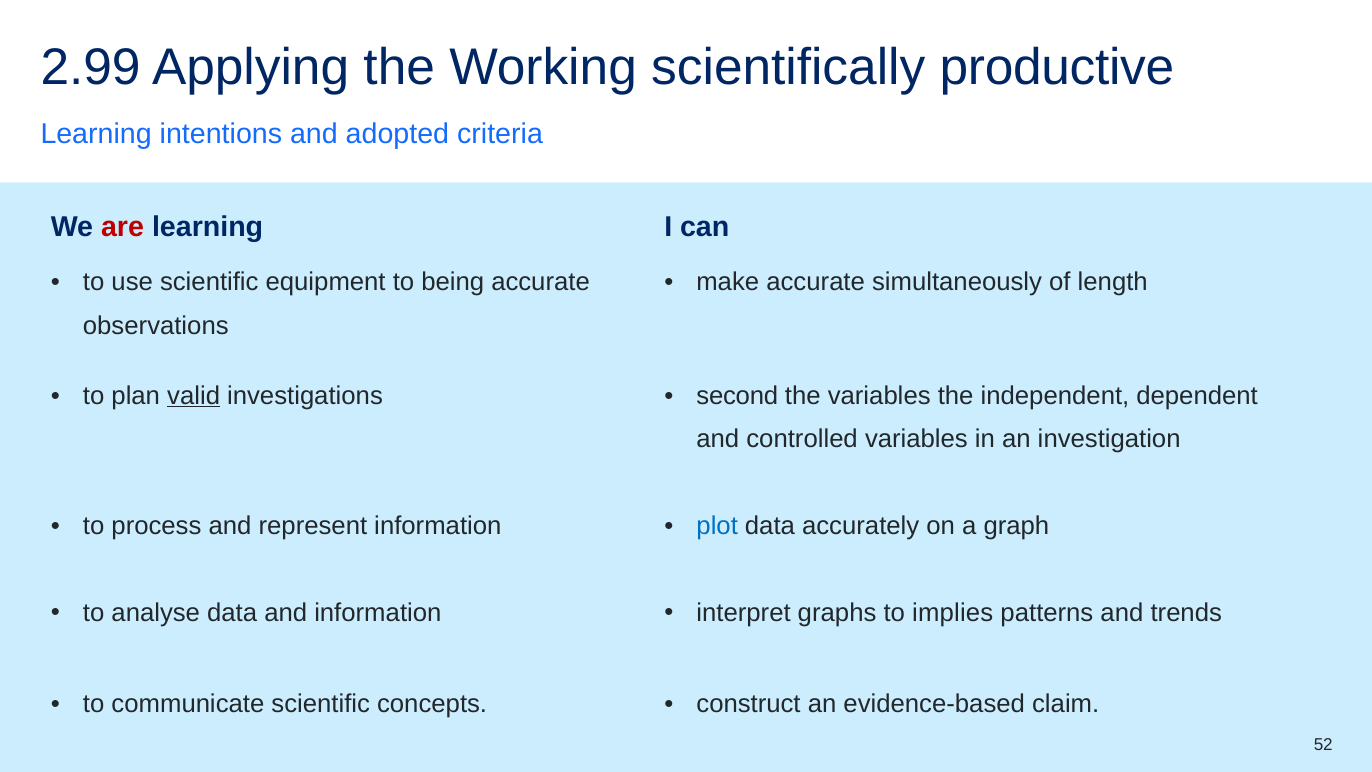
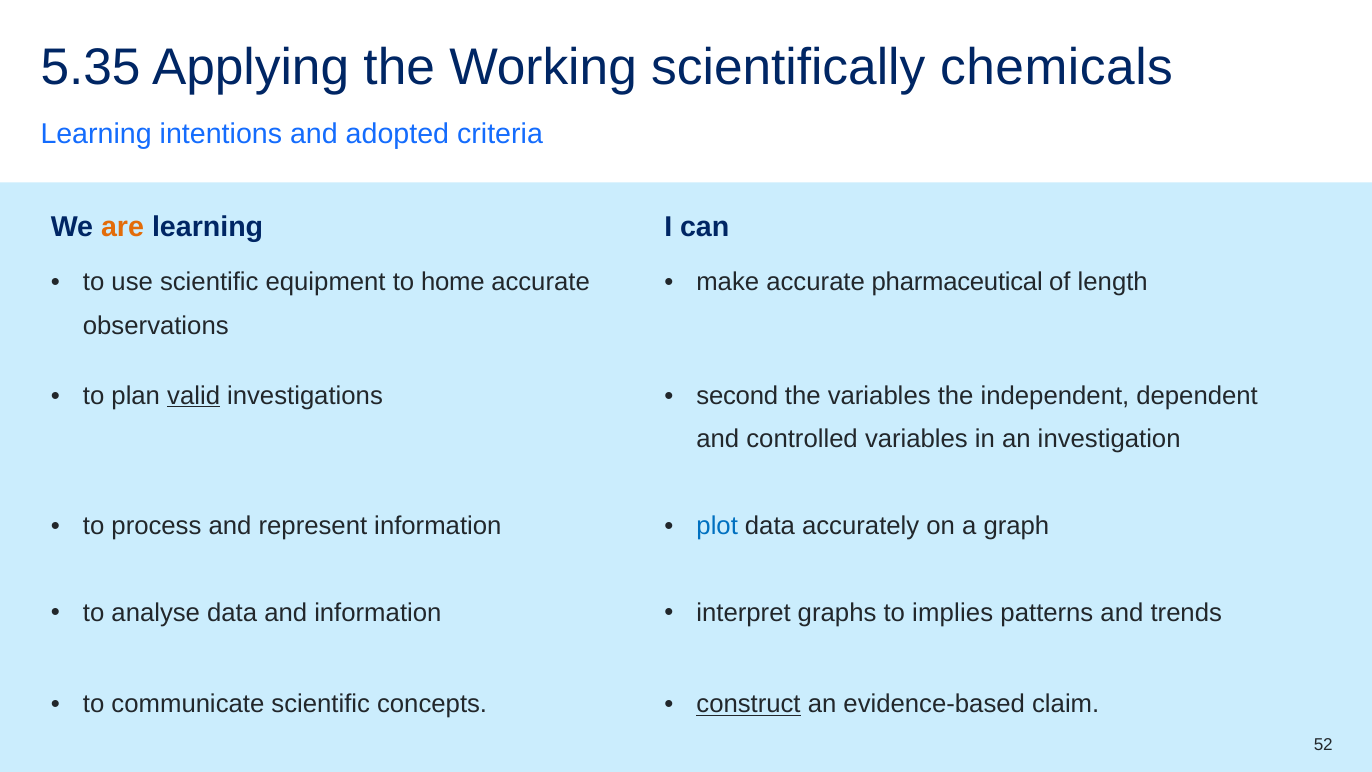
2.99: 2.99 -> 5.35
productive: productive -> chemicals
are colour: red -> orange
being: being -> home
simultaneously: simultaneously -> pharmaceutical
construct underline: none -> present
